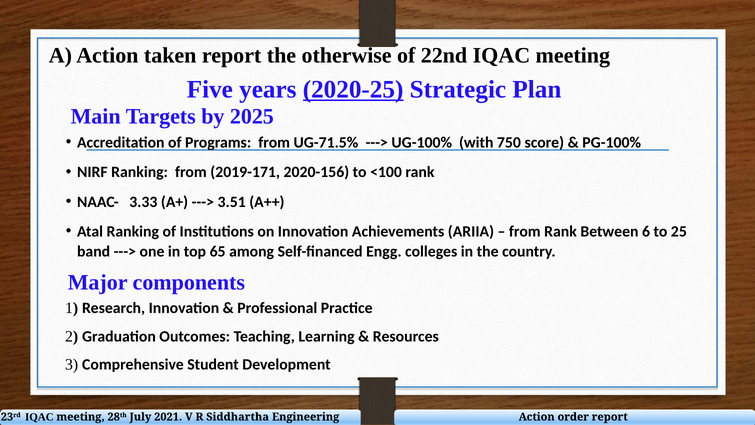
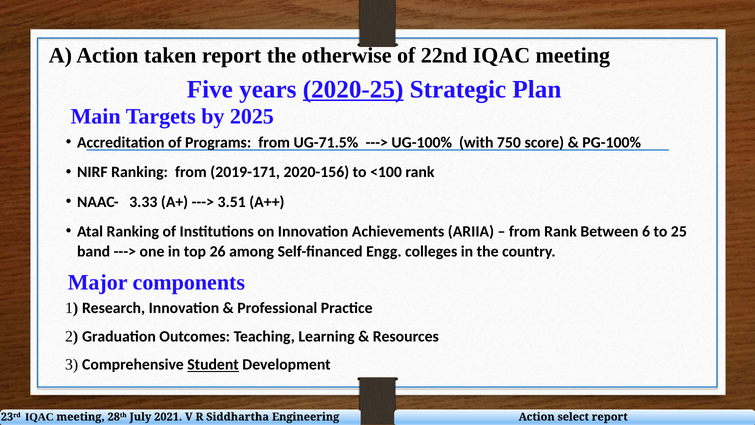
65: 65 -> 26
Student underline: none -> present
order: order -> select
